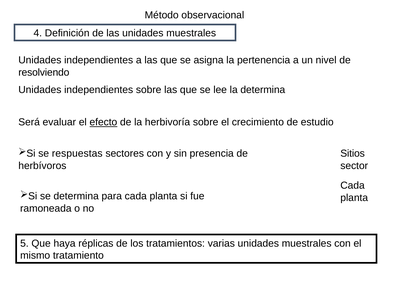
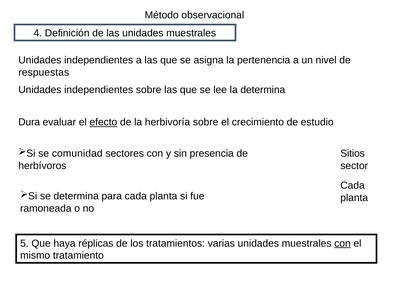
resolviendo: resolviendo -> respuestas
Será: Será -> Dura
respuestas: respuestas -> comunidad
con at (343, 244) underline: none -> present
